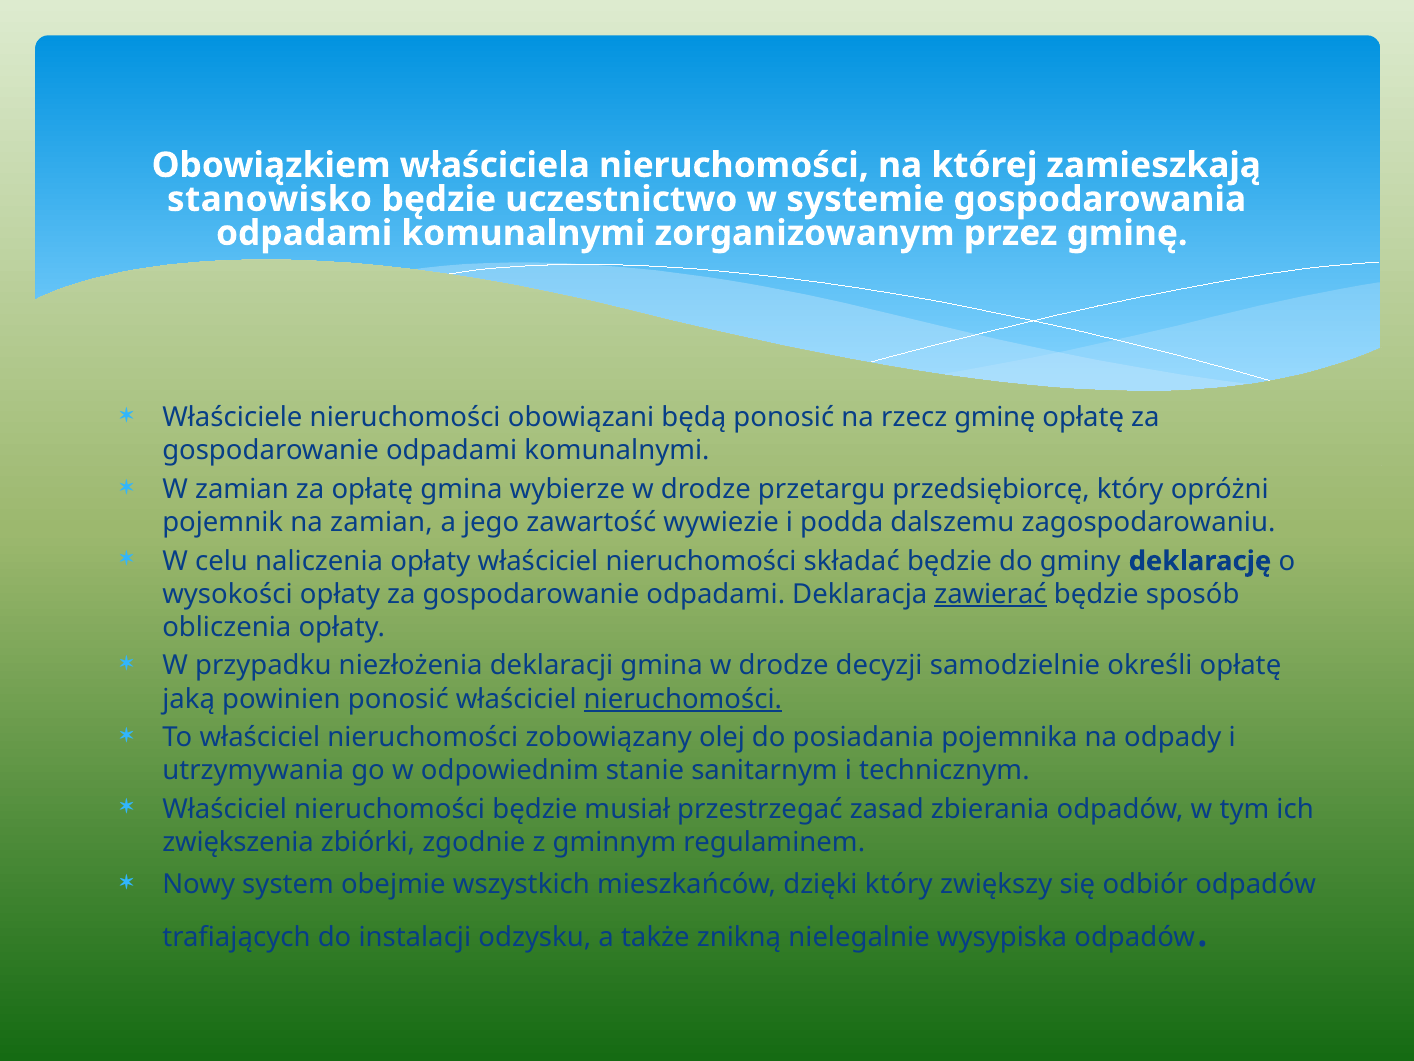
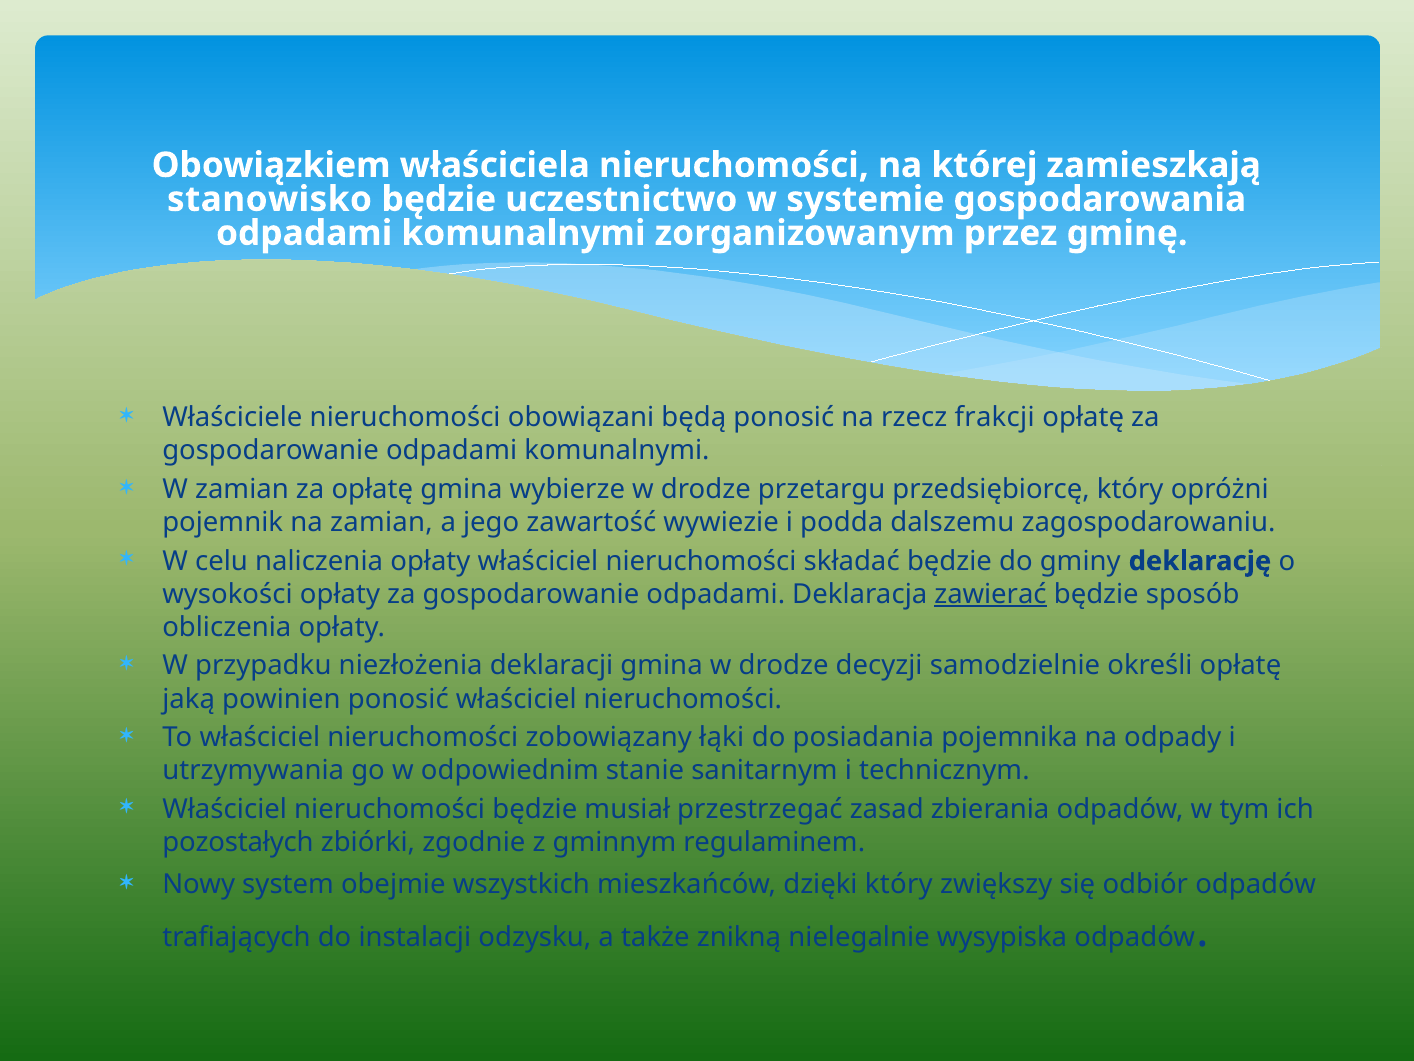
rzecz gminę: gminę -> frakcji
nieruchomości at (683, 699) underline: present -> none
olej: olej -> łąki
zwiększenia: zwiększenia -> pozostałych
